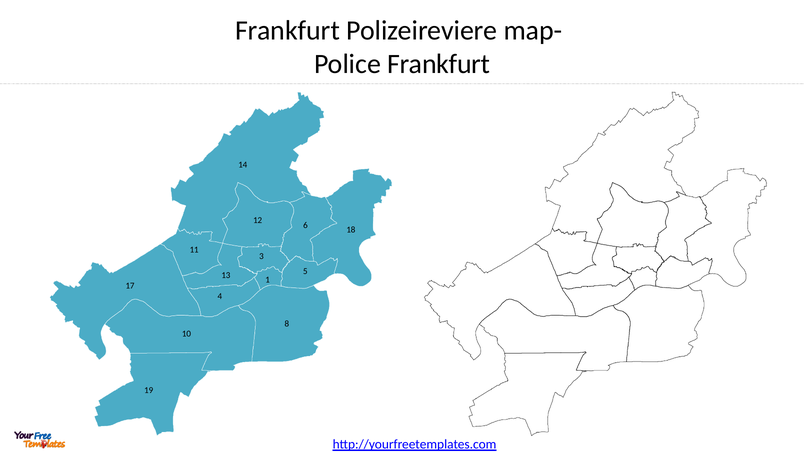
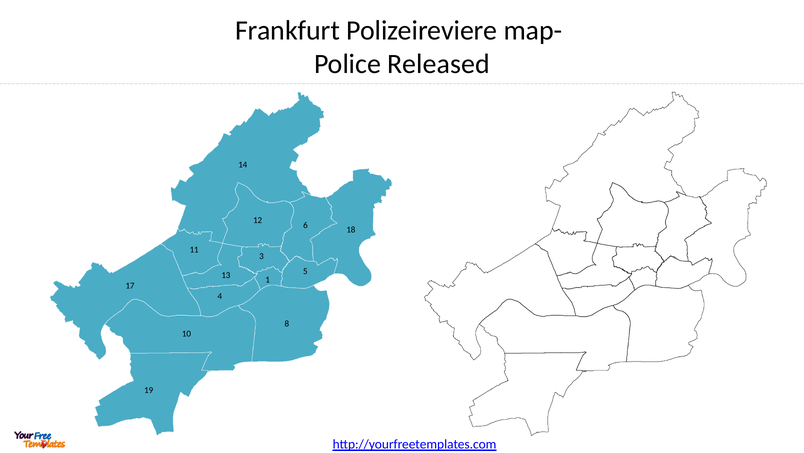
Police Frankfurt: Frankfurt -> Released
